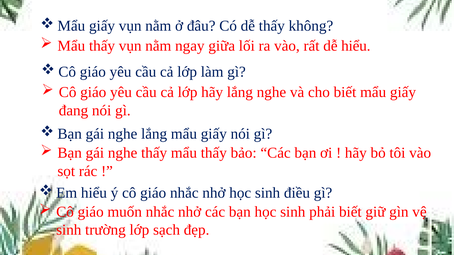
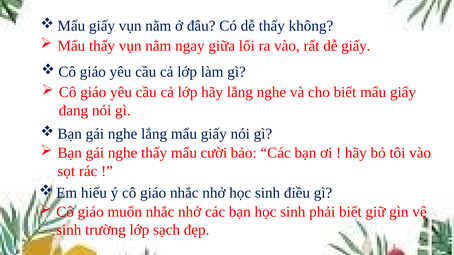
dễ hiểu: hiểu -> giấy
thấy mẩu thấy: thấy -> cười
